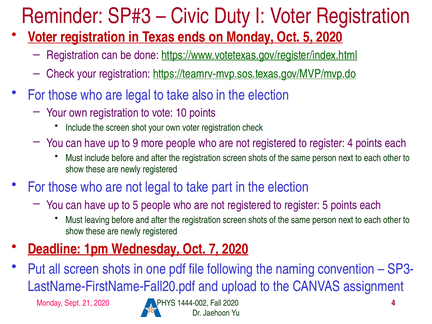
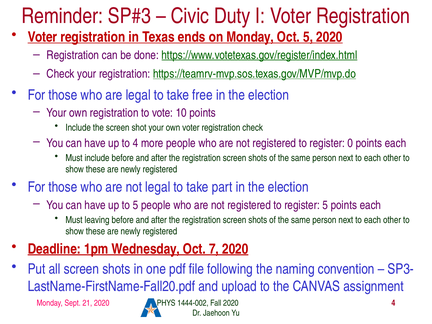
also: also -> free
to 9: 9 -> 4
register 4: 4 -> 0
